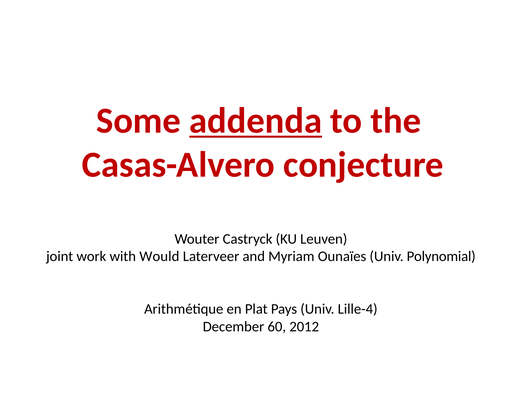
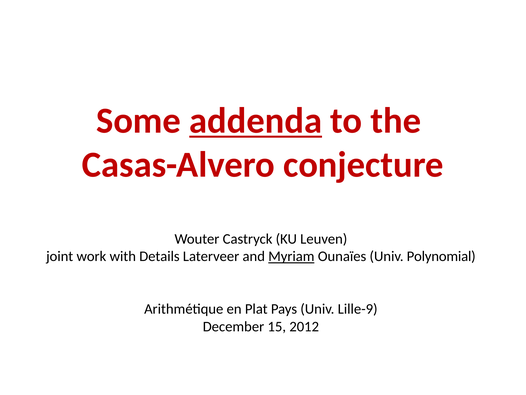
Would: Would -> Details
Myriam underline: none -> present
Lille-4: Lille-4 -> Lille-9
60: 60 -> 15
